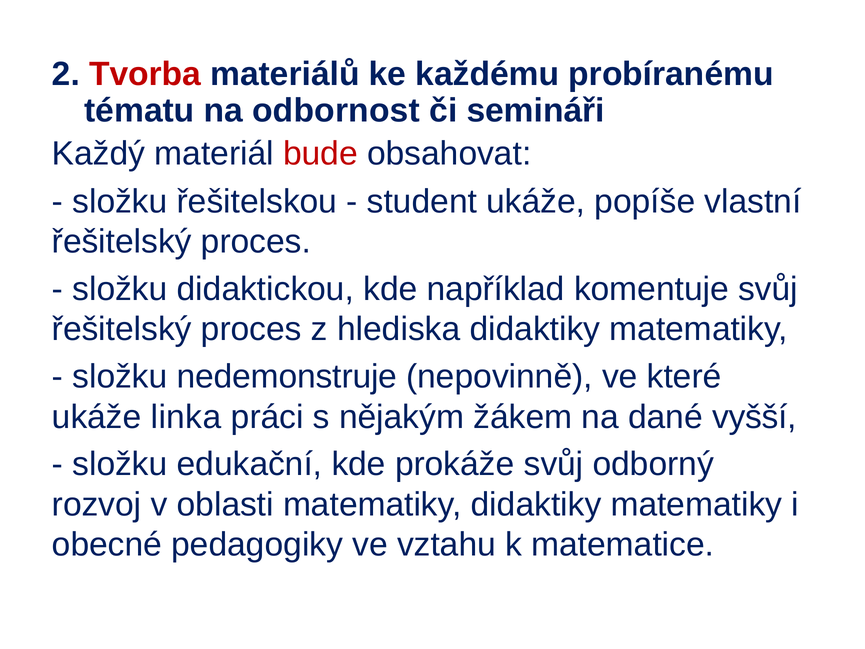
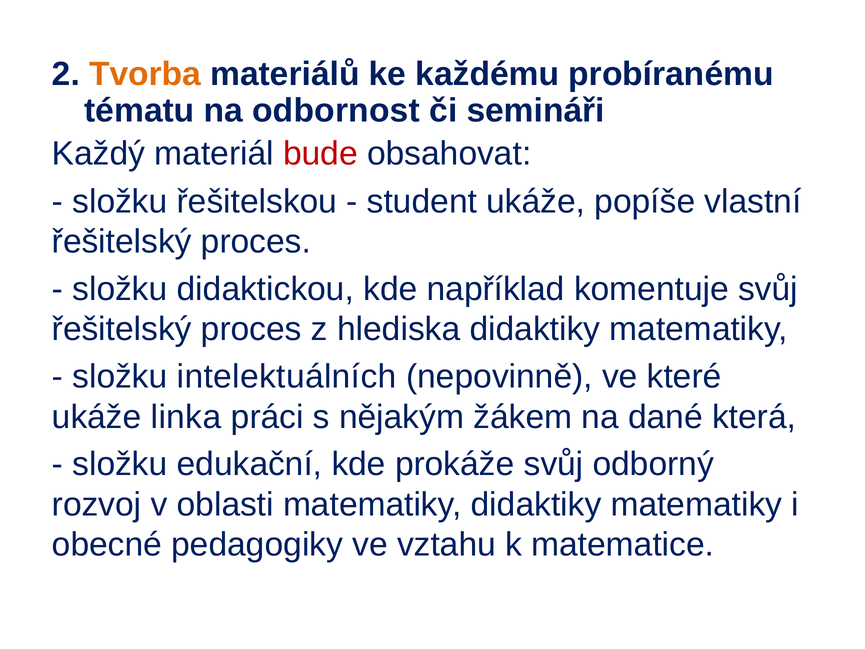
Tvorba colour: red -> orange
nedemonstruje: nedemonstruje -> intelektuálních
vyšší: vyšší -> která
